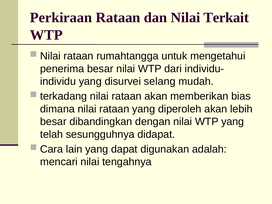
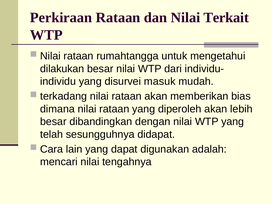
penerima: penerima -> dilakukan
selang: selang -> masuk
